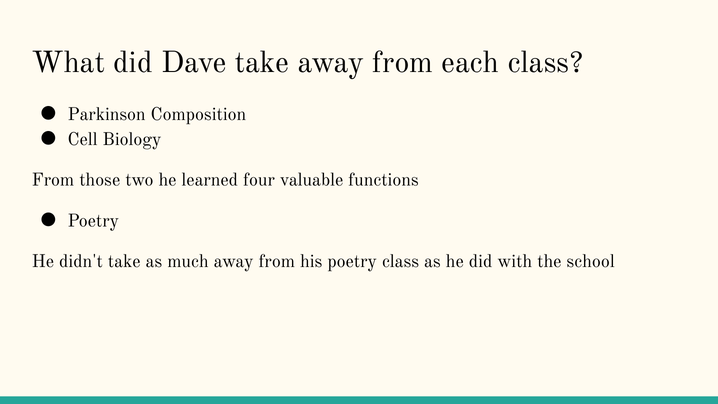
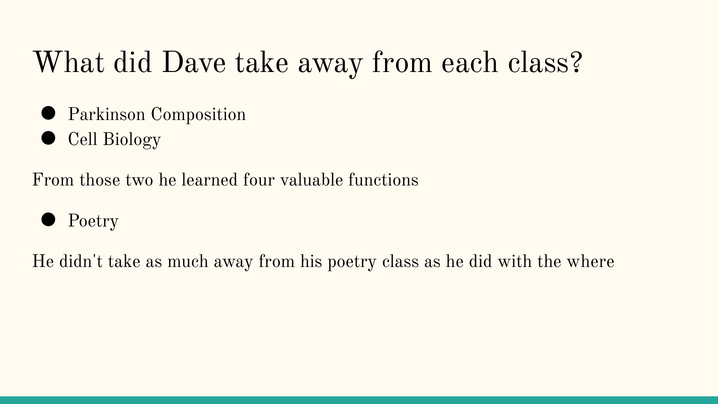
school: school -> where
